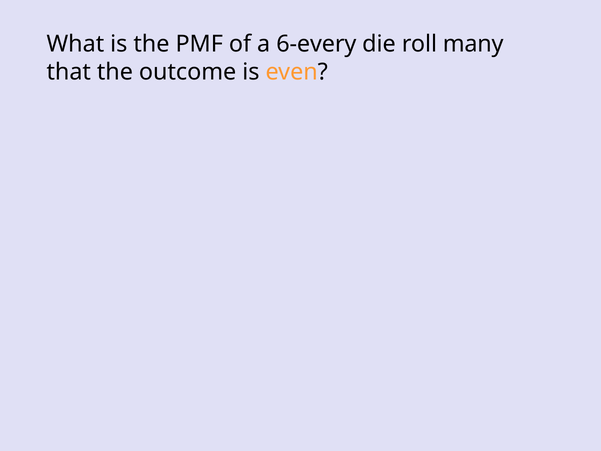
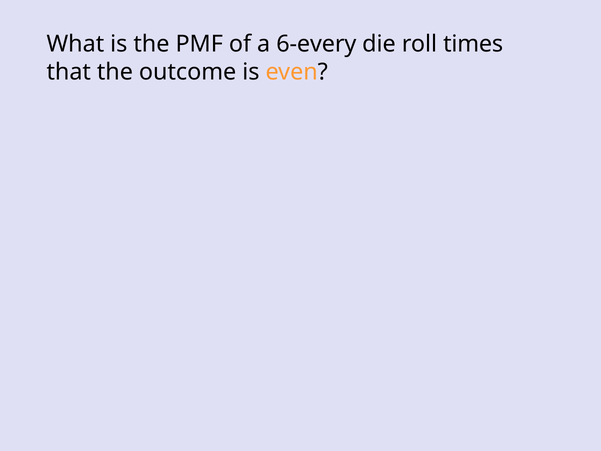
many: many -> times
